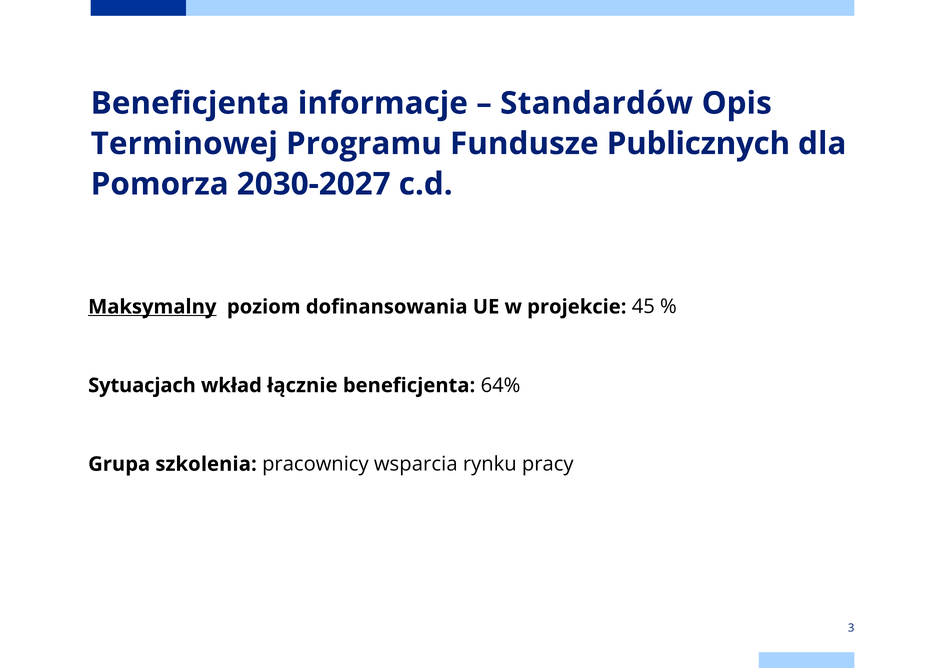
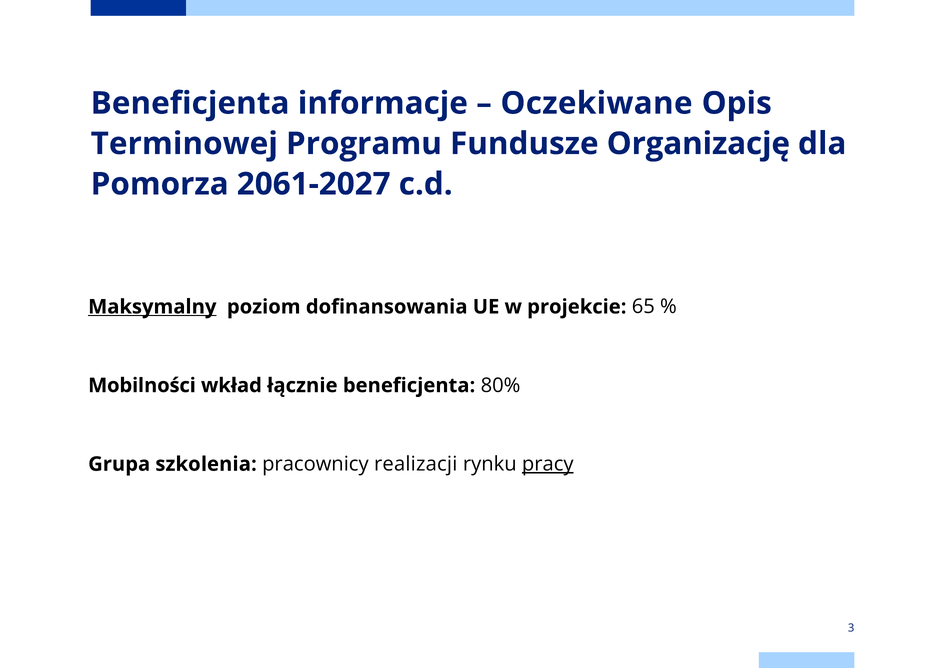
Standardów: Standardów -> Oczekiwane
Publicznych: Publicznych -> Organizację
2030-2027: 2030-2027 -> 2061-2027
45: 45 -> 65
Sytuacjach: Sytuacjach -> Mobilności
64%: 64% -> 80%
wsparcia: wsparcia -> realizacji
pracy underline: none -> present
